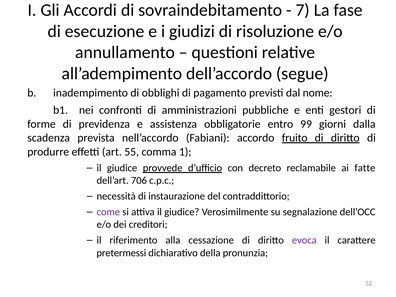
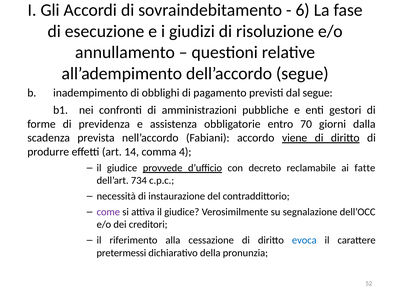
7: 7 -> 6
dal nome: nome -> segue
99: 99 -> 70
fruito: fruito -> viene
55: 55 -> 14
1: 1 -> 4
706: 706 -> 734
evoca colour: purple -> blue
